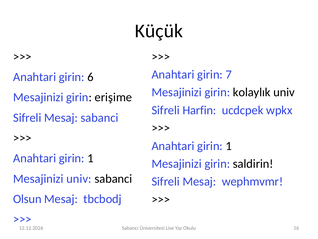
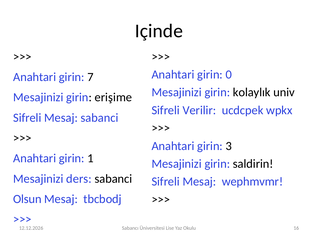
Küçük: Küçük -> Içinde
7: 7 -> 0
6: 6 -> 7
Harfin: Harfin -> Verilir
1 at (229, 146): 1 -> 3
Mesajinizi univ: univ -> ders
